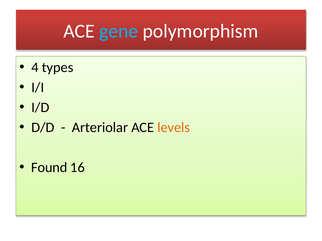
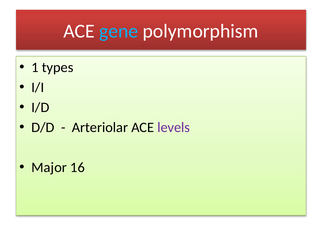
4: 4 -> 1
levels colour: orange -> purple
Found: Found -> Major
